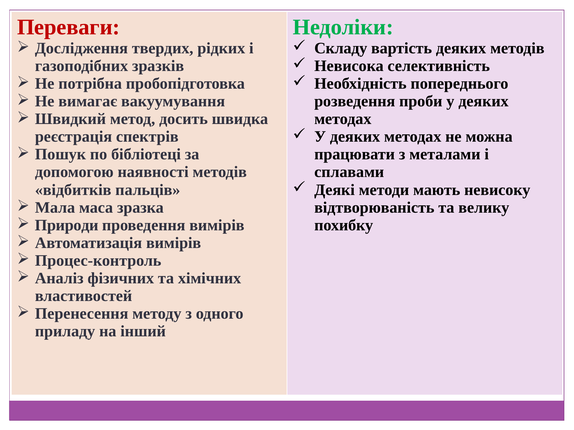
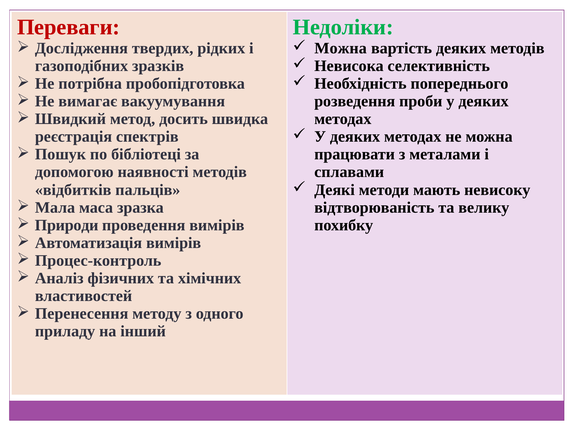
Складу at (341, 48): Складу -> Можна
